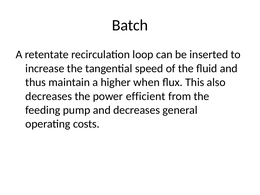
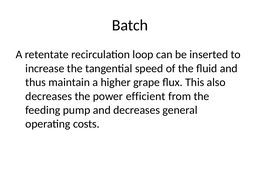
when: when -> grape
